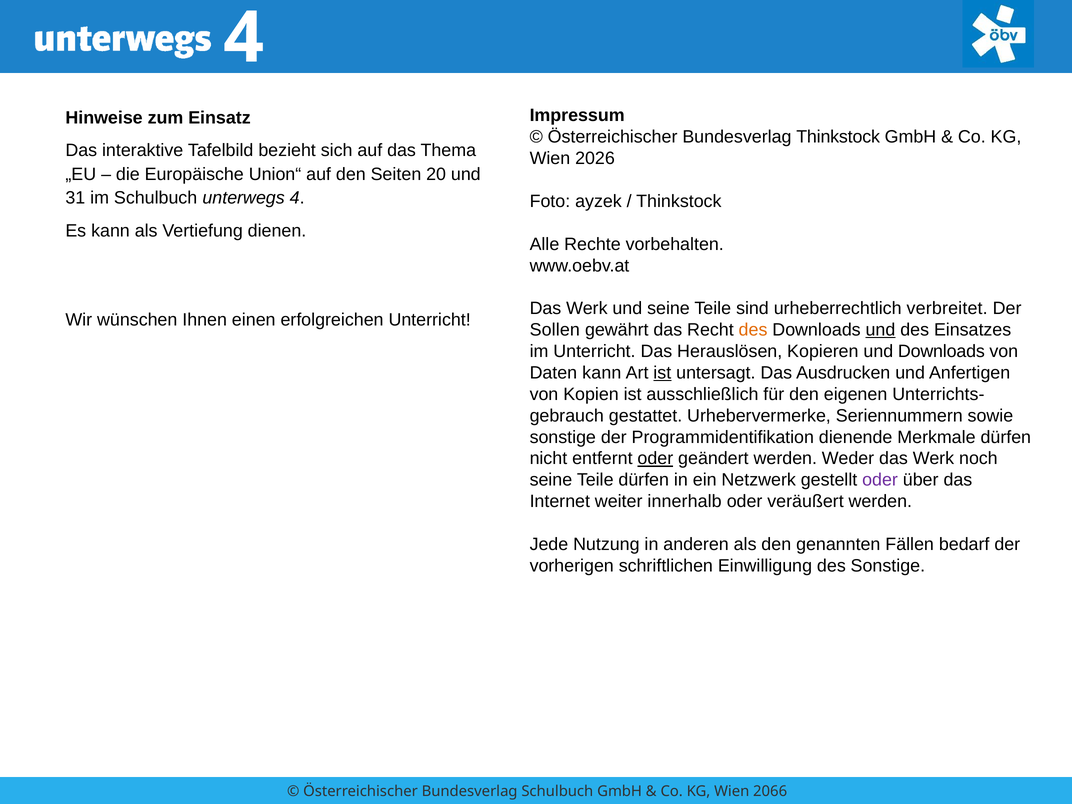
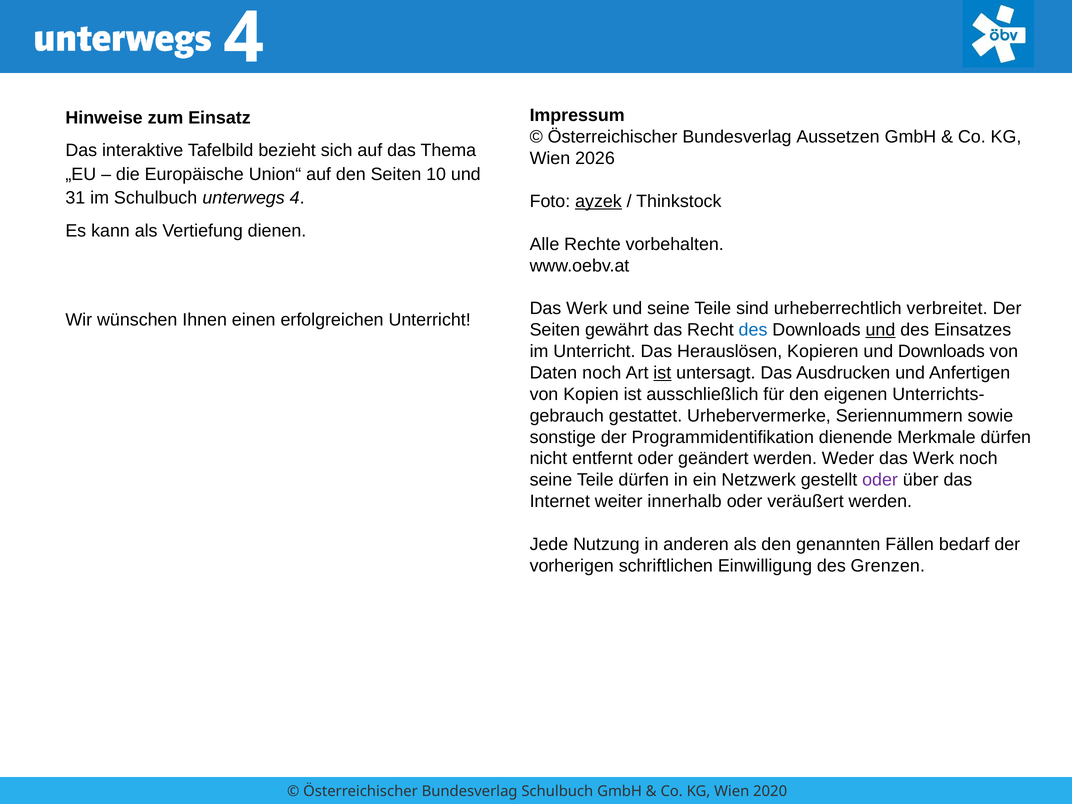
Bundesverlag Thinkstock: Thinkstock -> Aussetzen
20: 20 -> 10
ayzek underline: none -> present
Sollen at (555, 330): Sollen -> Seiten
des at (753, 330) colour: orange -> blue
Daten kann: kann -> noch
oder at (655, 459) underline: present -> none
des Sonstige: Sonstige -> Grenzen
2066: 2066 -> 2020
